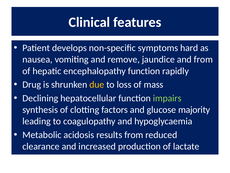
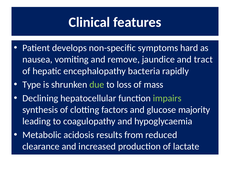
and from: from -> tract
encephalopathy function: function -> bacteria
Drug: Drug -> Type
due colour: yellow -> light green
